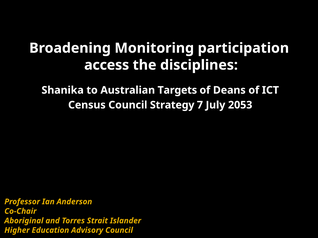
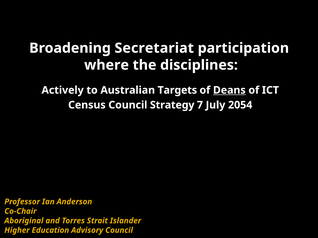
Monitoring: Monitoring -> Secretariat
access: access -> where
Shanika: Shanika -> Actively
Deans underline: none -> present
2053: 2053 -> 2054
